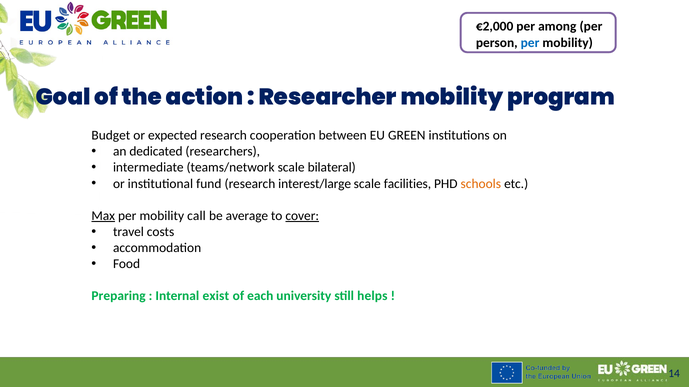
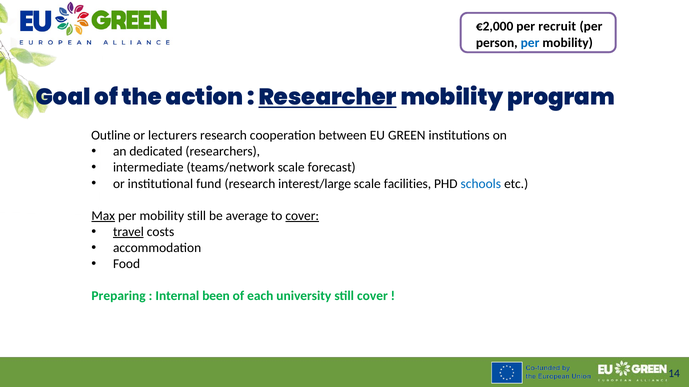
among: among -> recruit
Researcher underline: none -> present
Budget: Budget -> Outline
expected: expected -> lecturers
bilateral: bilateral -> forecast
schools colour: orange -> blue
mobility call: call -> still
travel underline: none -> present
exist: exist -> been
still helps: helps -> cover
